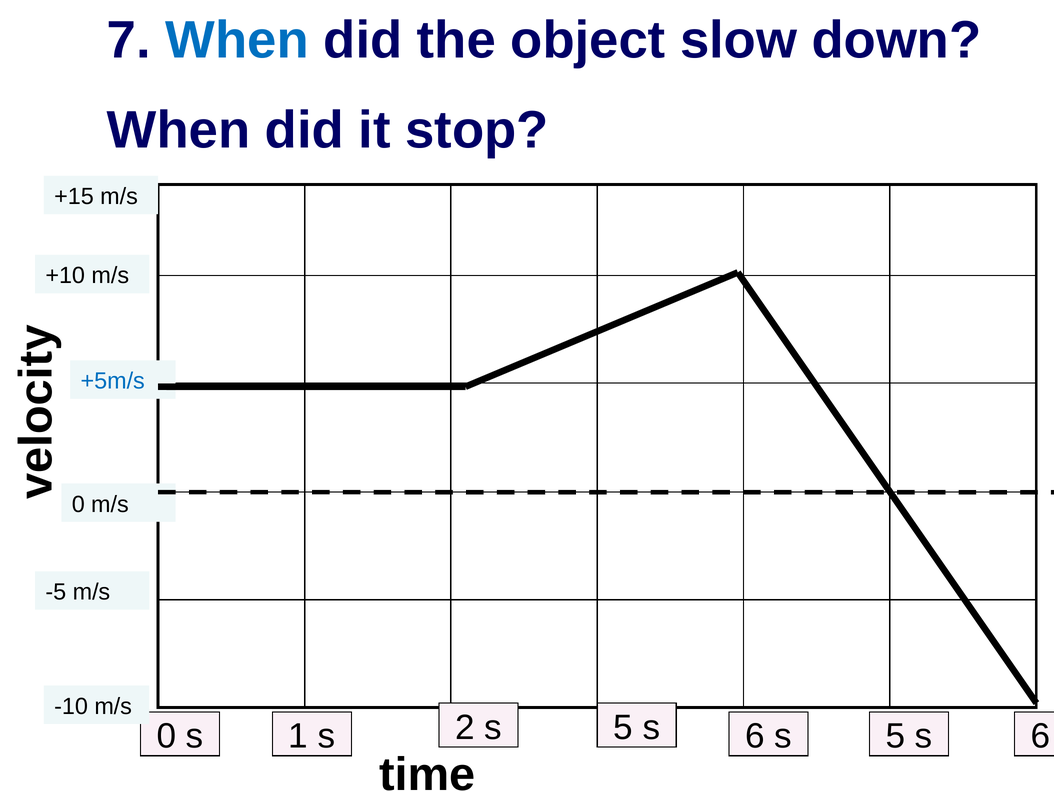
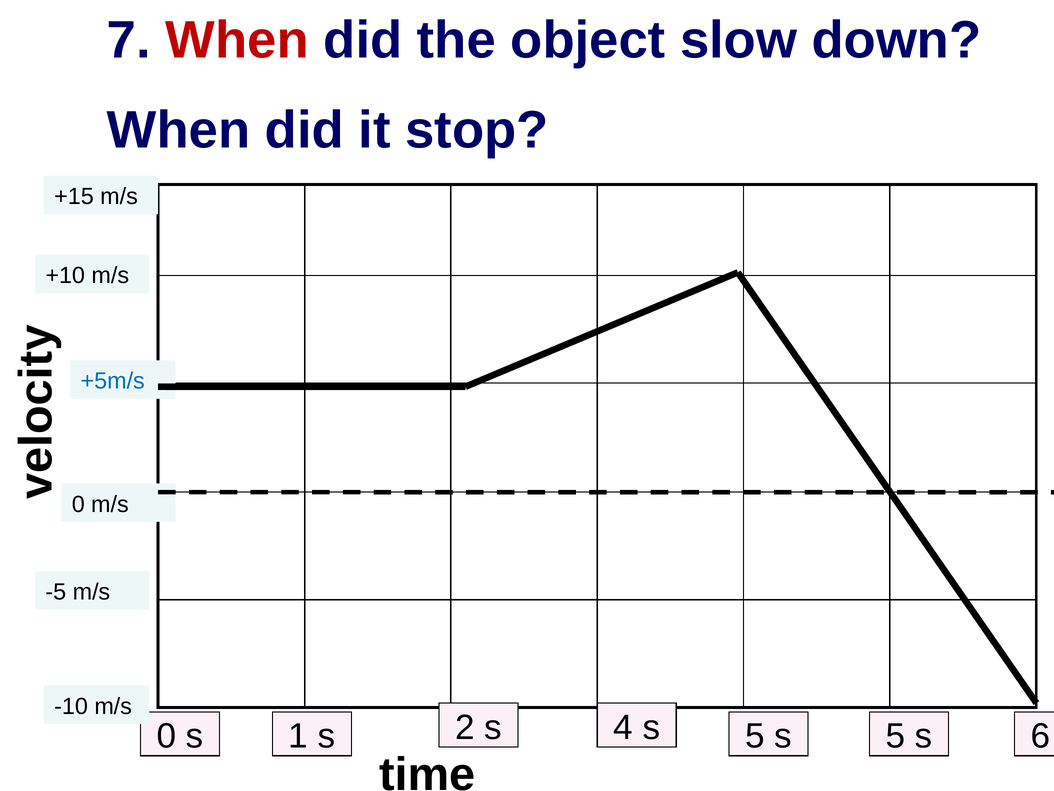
When at (237, 40) colour: blue -> red
2 s 6: 6 -> 5
1 s 5: 5 -> 4
